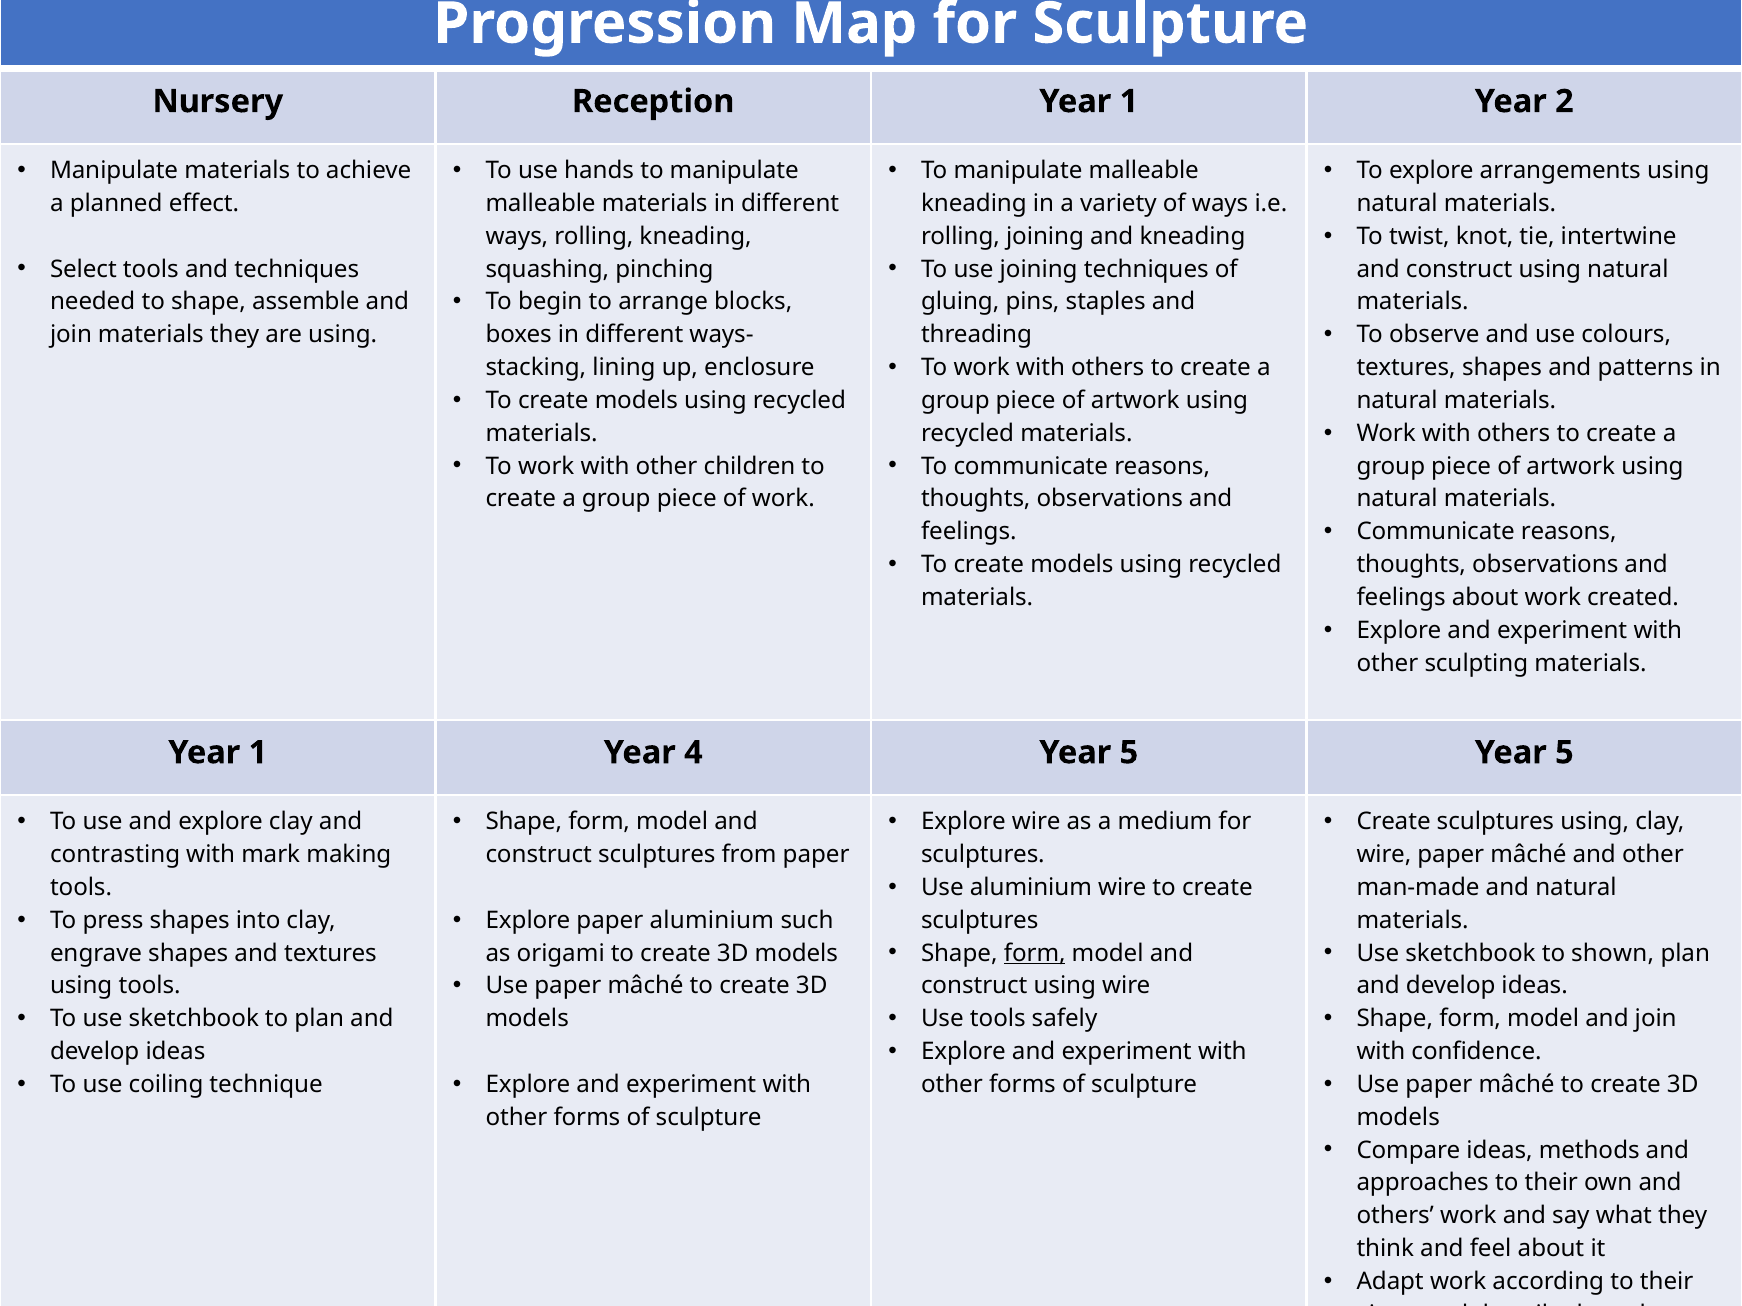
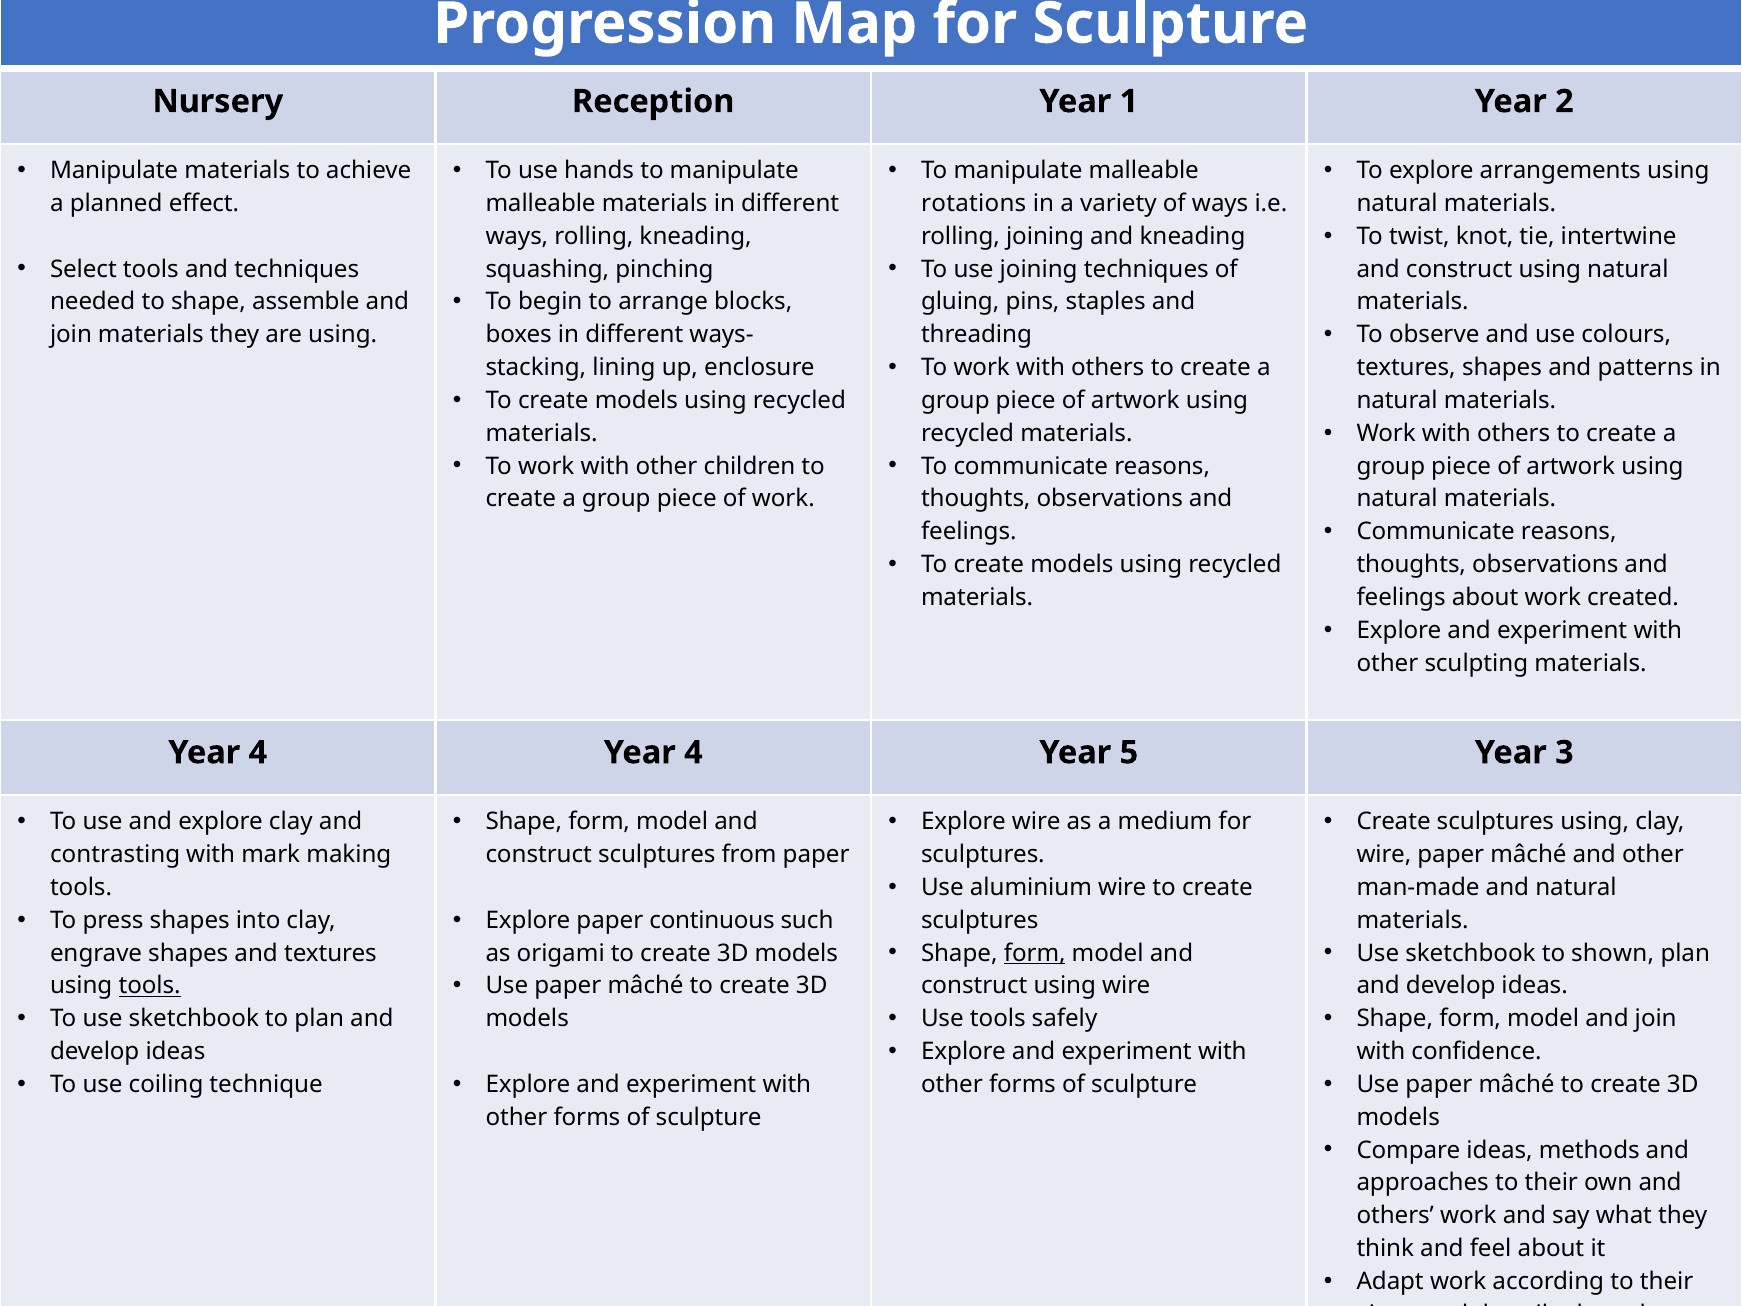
kneading at (974, 204): kneading -> rotations
1 at (258, 753): 1 -> 4
5 Year 5: 5 -> 3
paper aluminium: aluminium -> continuous
tools at (150, 986) underline: none -> present
